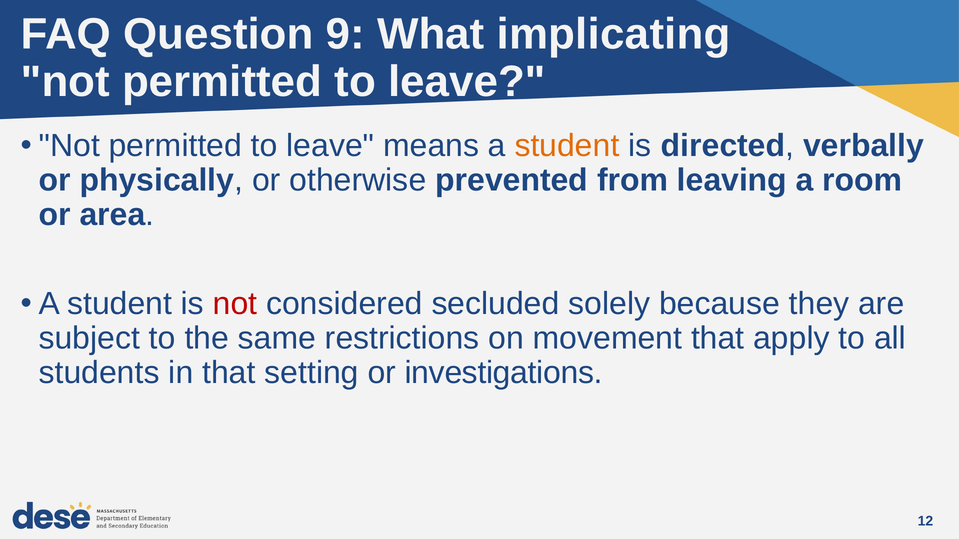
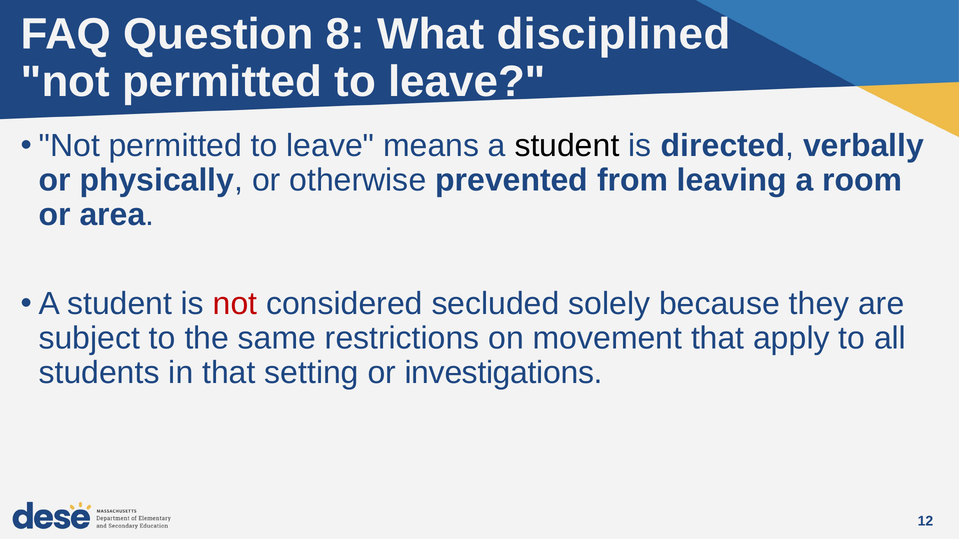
9: 9 -> 8
implicating: implicating -> disciplined
student at (567, 146) colour: orange -> black
